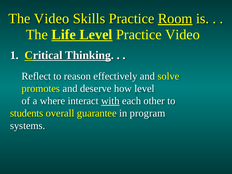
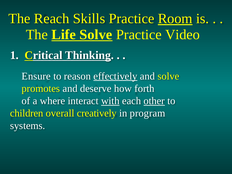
The Video: Video -> Reach
Life Level: Level -> Solve
Reflect: Reflect -> Ensure
effectively underline: none -> present
how level: level -> forth
other underline: none -> present
students: students -> children
guarantee: guarantee -> creatively
